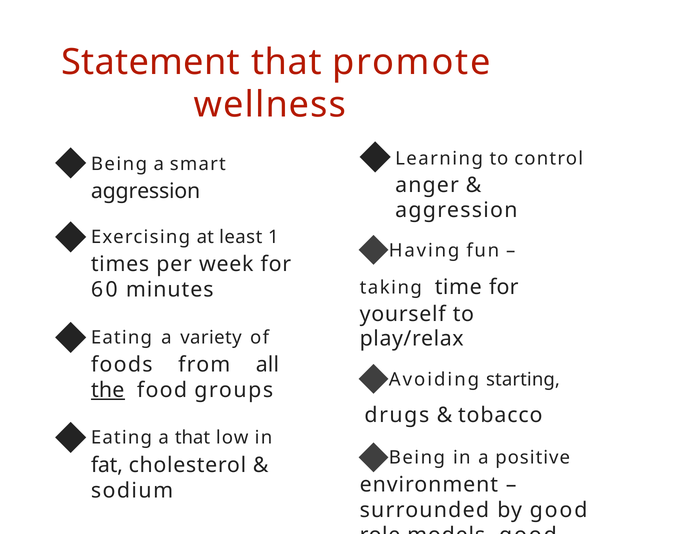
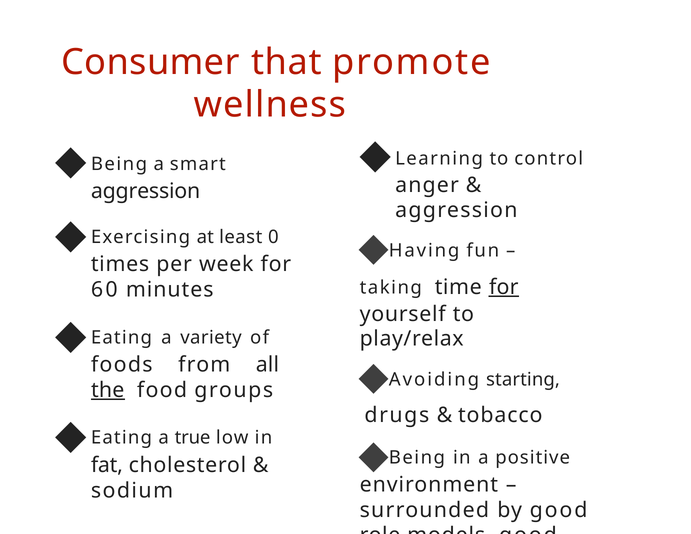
Statement: Statement -> Consumer
1: 1 -> 0
for at (504, 287) underline: none -> present
a that: that -> true
